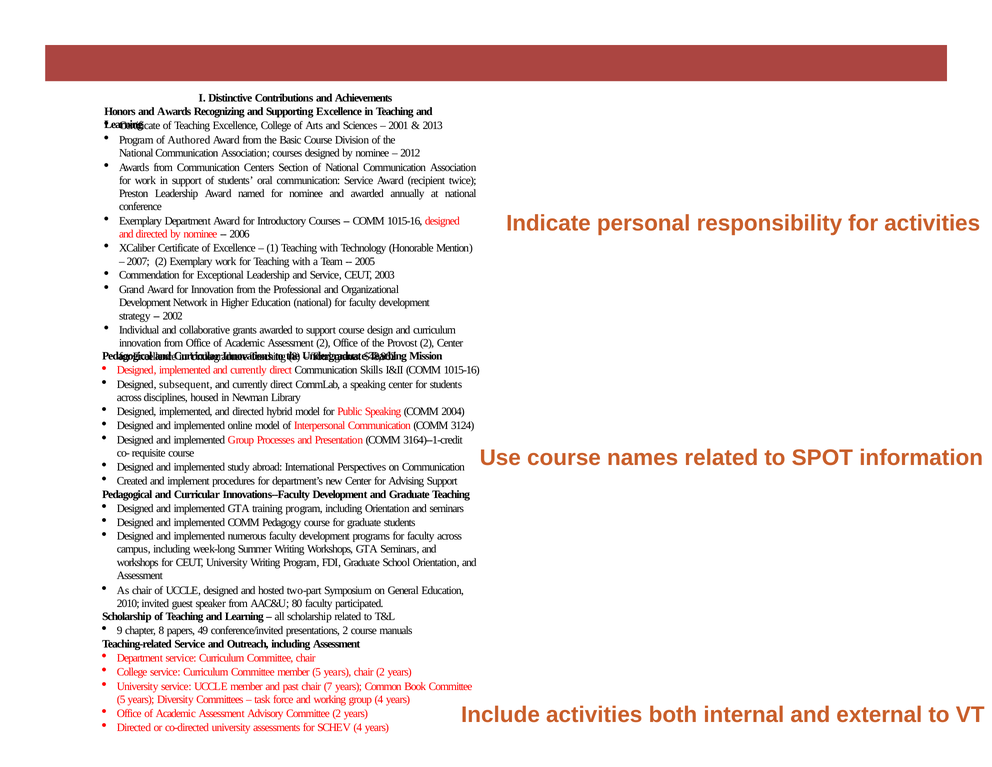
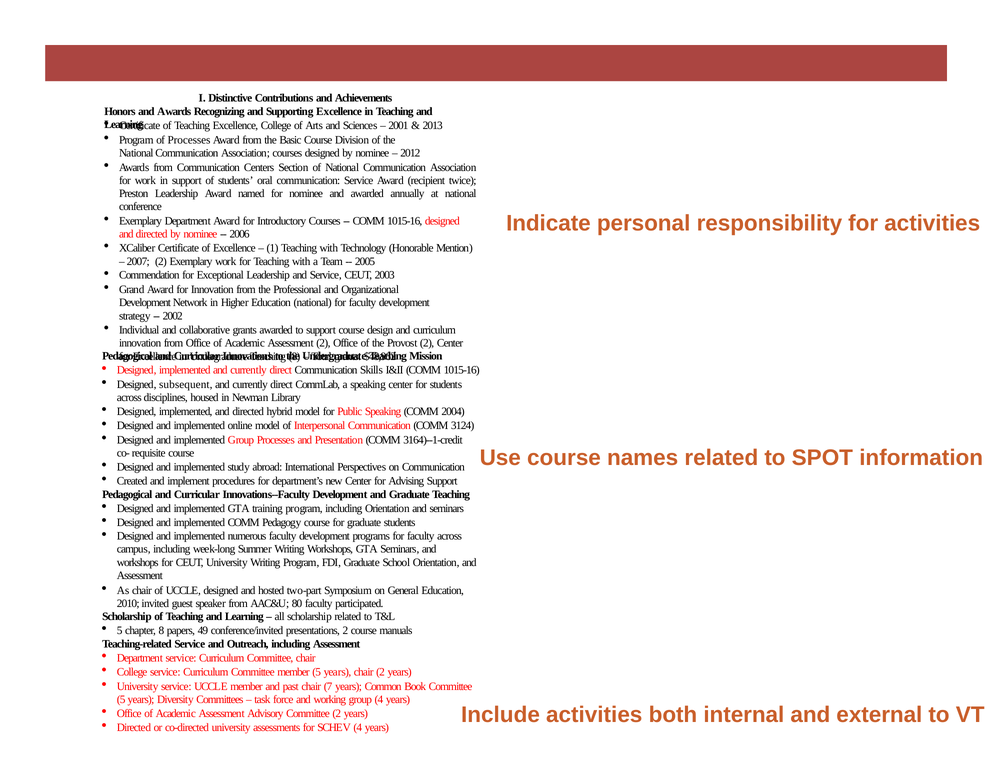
of Authored: Authored -> Processes
9 at (120, 630): 9 -> 5
